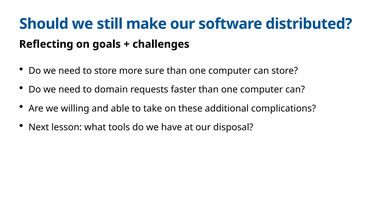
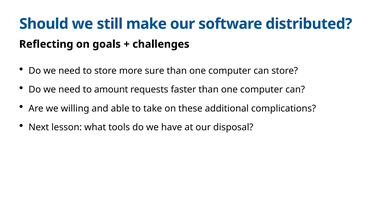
domain: domain -> amount
